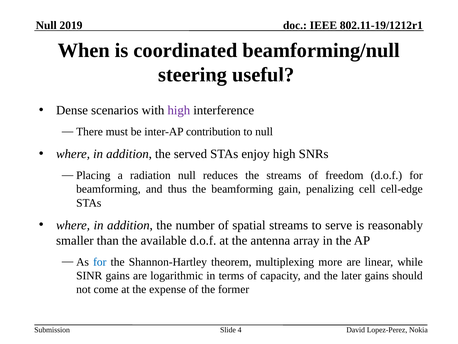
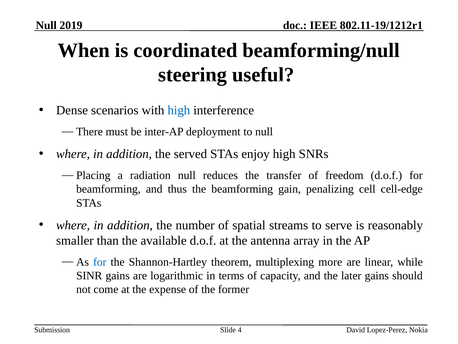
high at (179, 110) colour: purple -> blue
contribution: contribution -> deployment
the streams: streams -> transfer
